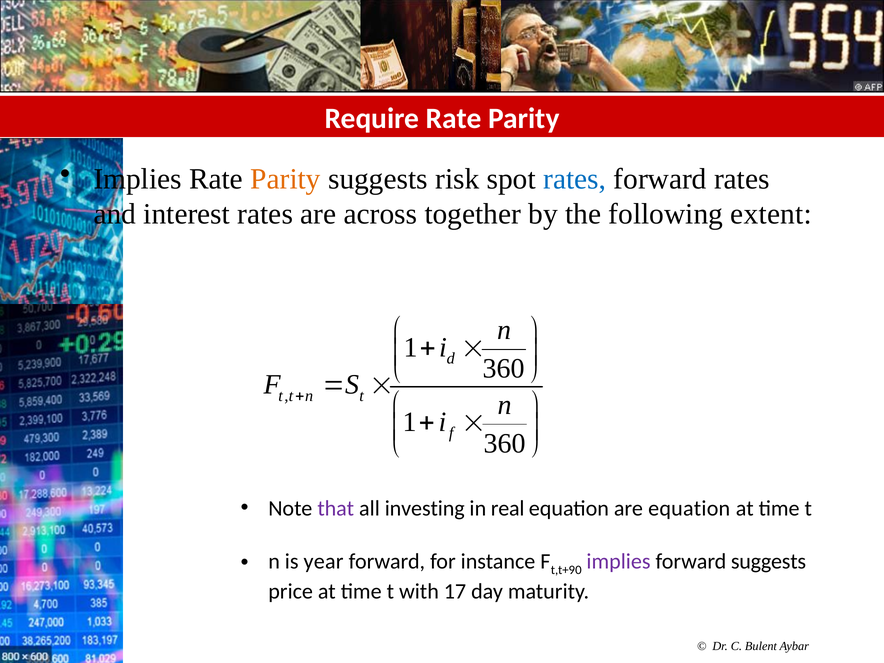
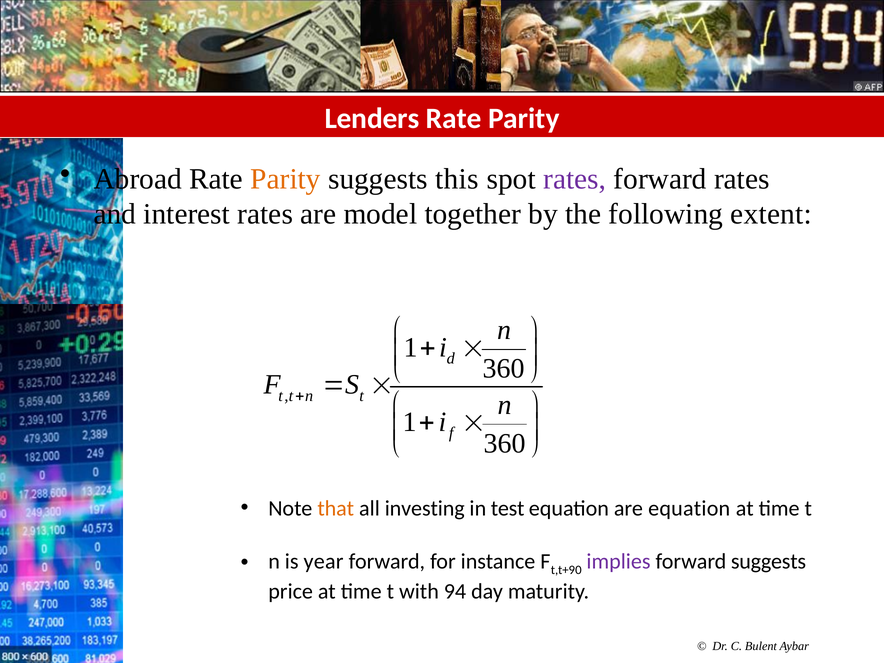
Require: Require -> Lenders
Implies at (138, 179): Implies -> Abroad
risk: risk -> this
rates at (575, 179) colour: blue -> purple
across: across -> model
that colour: purple -> orange
real: real -> test
17: 17 -> 94
